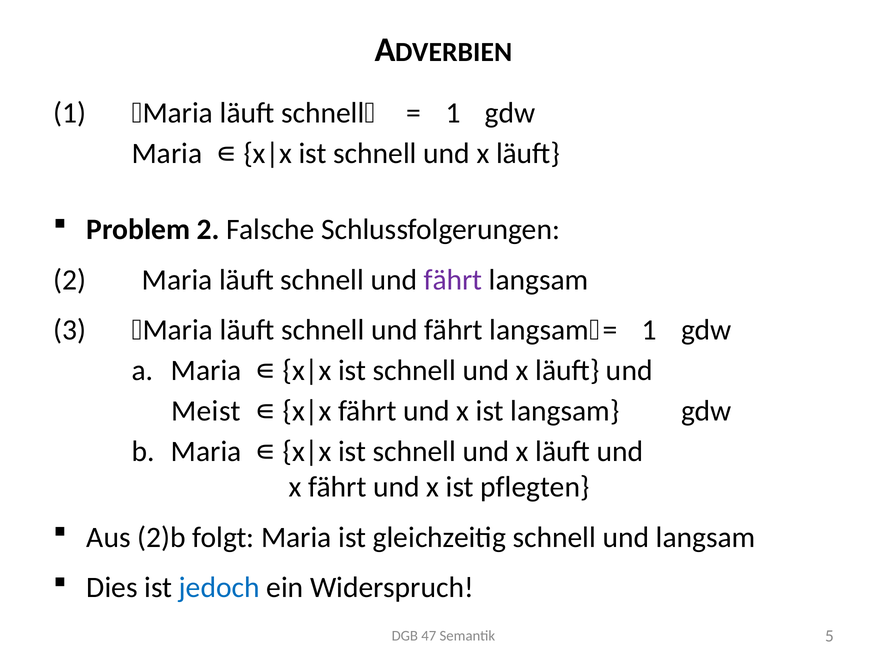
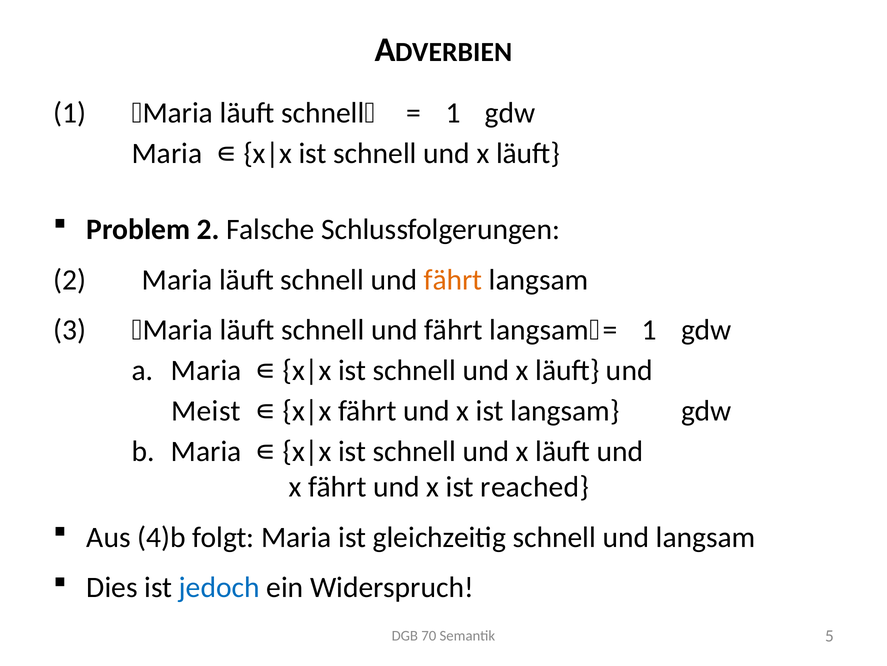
fährt at (453, 280) colour: purple -> orange
pflegten: pflegten -> reached
2)b: 2)b -> 4)b
47: 47 -> 70
